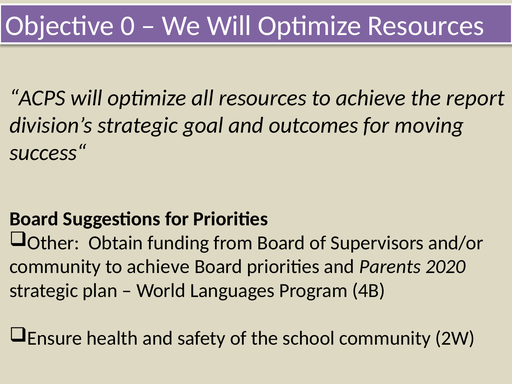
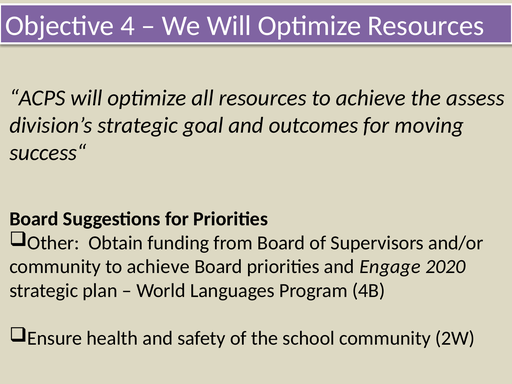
0: 0 -> 4
report: report -> assess
Parents: Parents -> Engage
